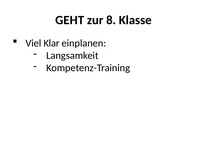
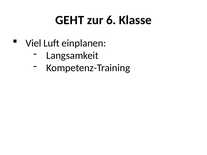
8: 8 -> 6
Klar: Klar -> Luft
